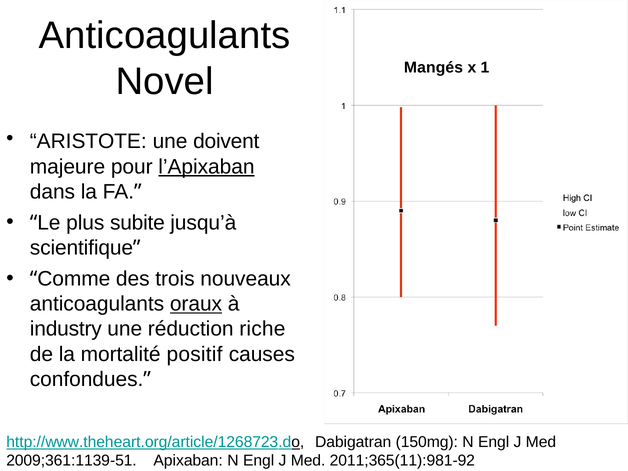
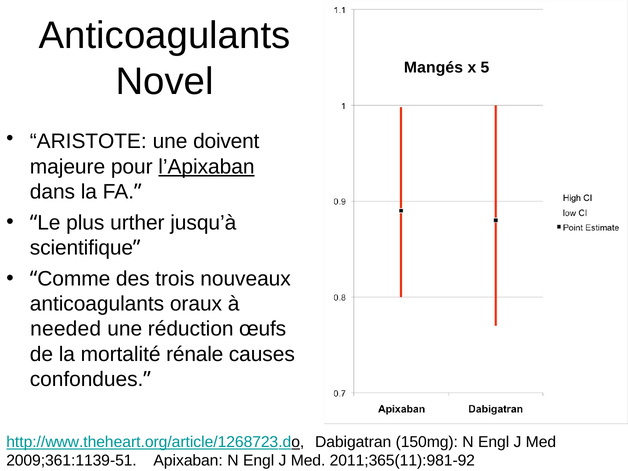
1: 1 -> 5
subite: subite -> urther
oraux underline: present -> none
industry: industry -> needed
riche: riche -> œufs
positif: positif -> rénale
